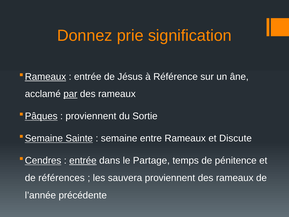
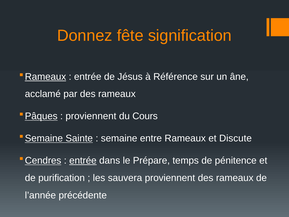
prie: prie -> fête
par underline: present -> none
Sortie: Sortie -> Cours
Partage: Partage -> Prépare
références: références -> purification
